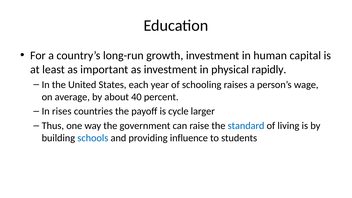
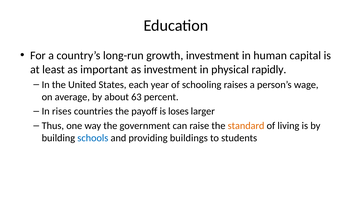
40: 40 -> 63
cycle: cycle -> loses
standard colour: blue -> orange
influence: influence -> buildings
